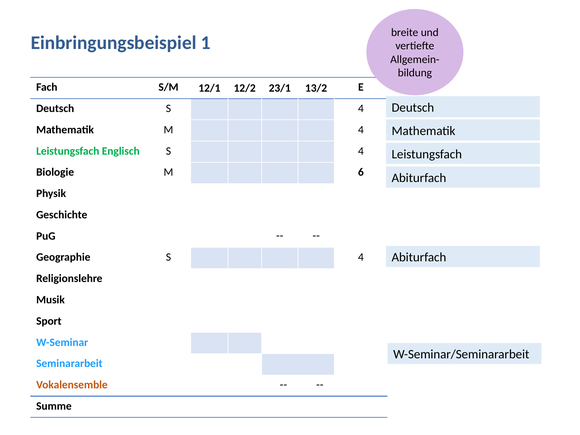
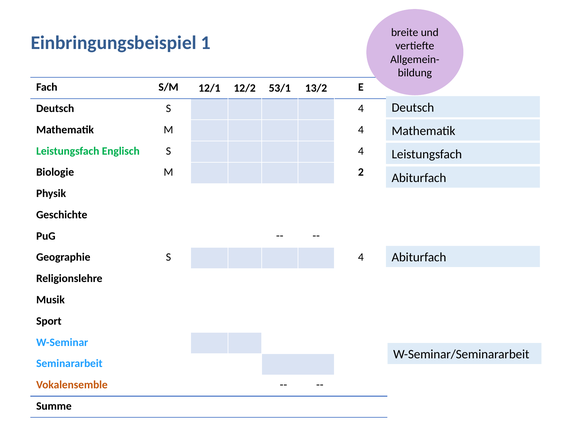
23/1: 23/1 -> 53/1
6: 6 -> 2
